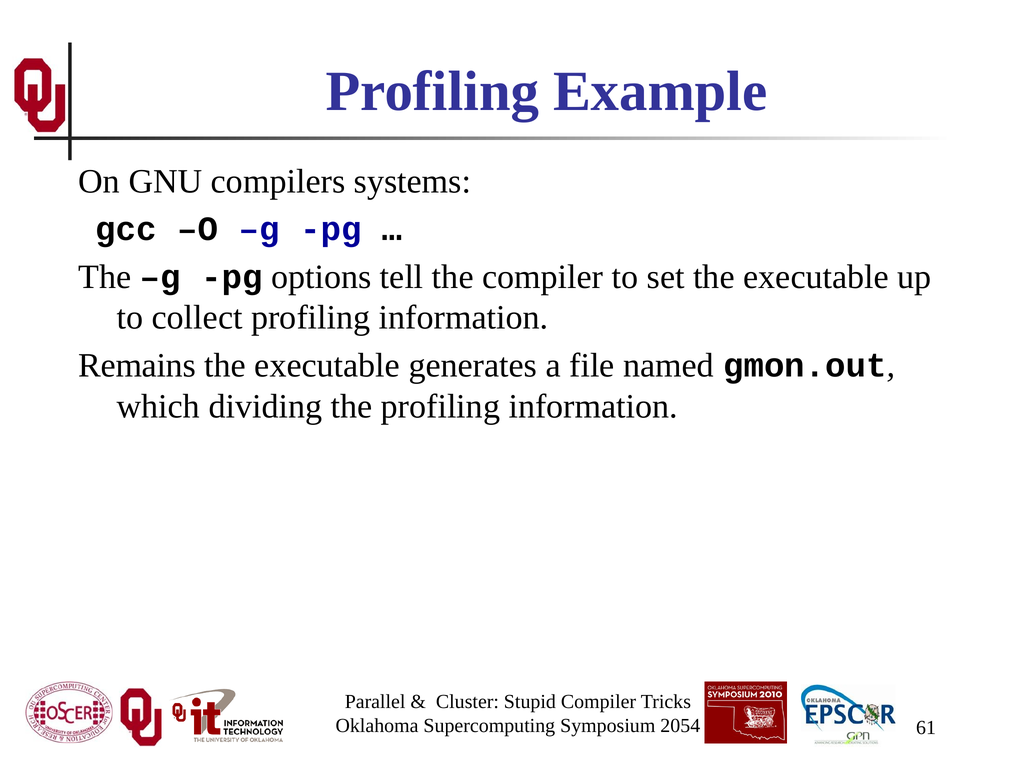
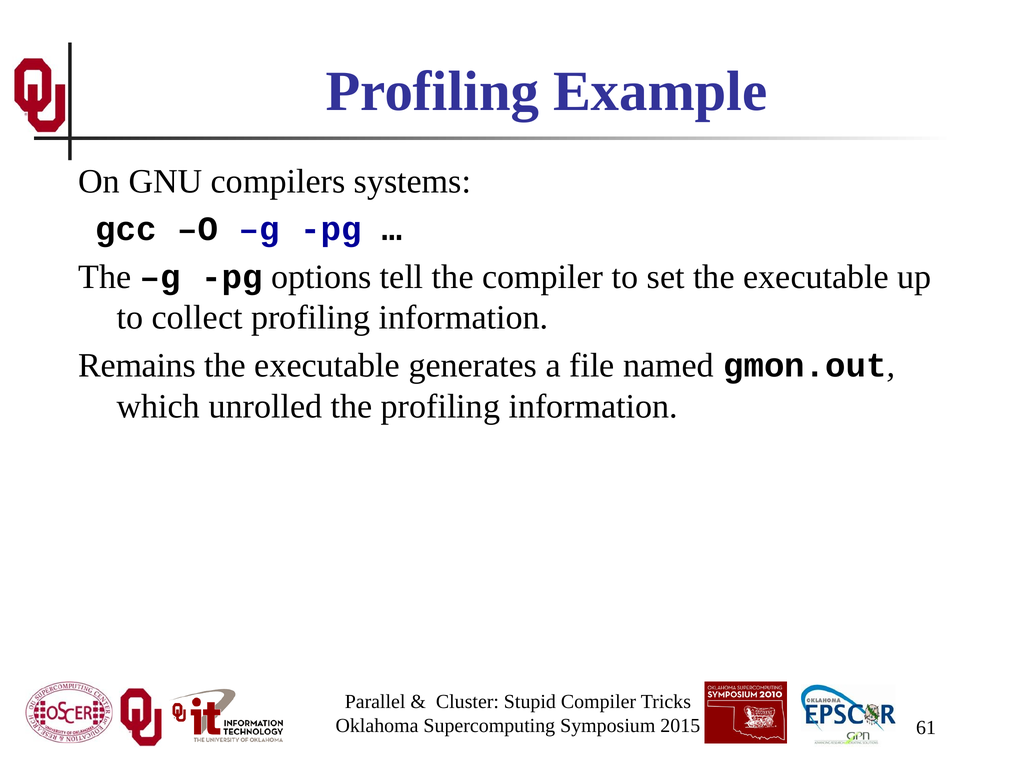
dividing: dividing -> unrolled
2054: 2054 -> 2015
